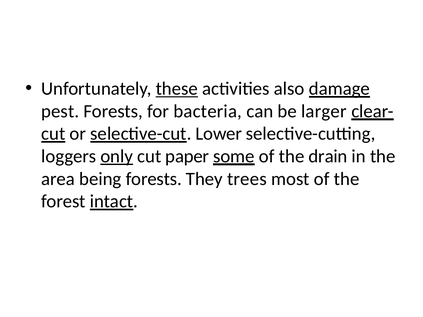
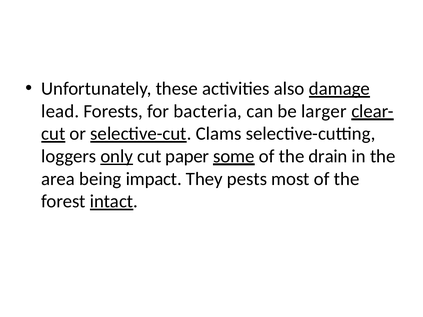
these underline: present -> none
pest: pest -> lead
Lower: Lower -> Clams
being forests: forests -> impact
trees: trees -> pests
